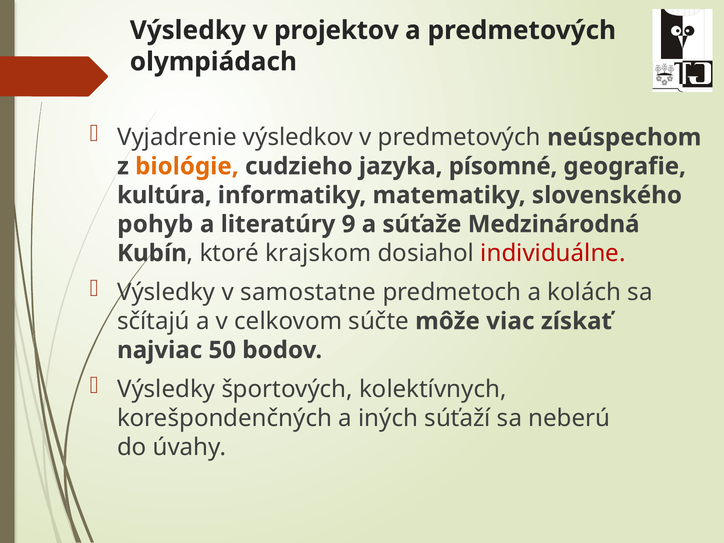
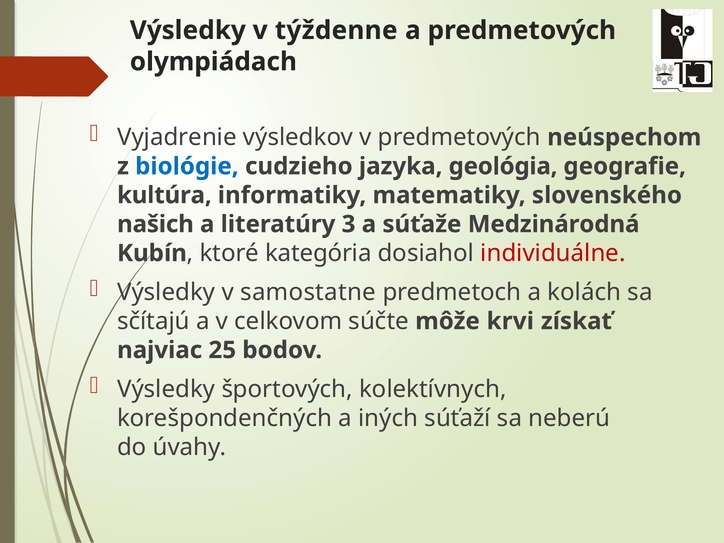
projektov: projektov -> týždenne
biológie colour: orange -> blue
písomné: písomné -> geológia
pohyb: pohyb -> našich
9: 9 -> 3
krajskom: krajskom -> kategória
viac: viac -> krvi
50: 50 -> 25
